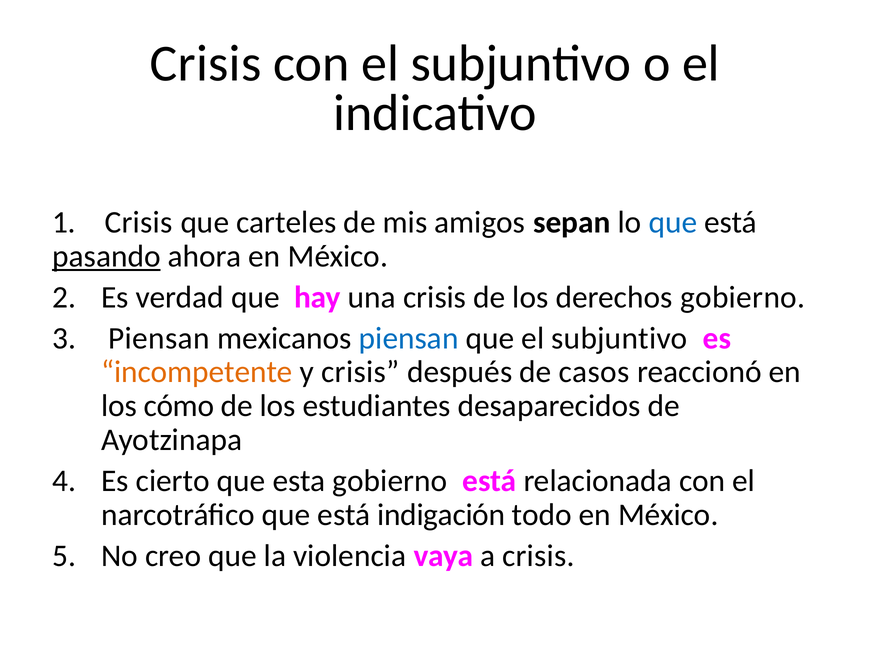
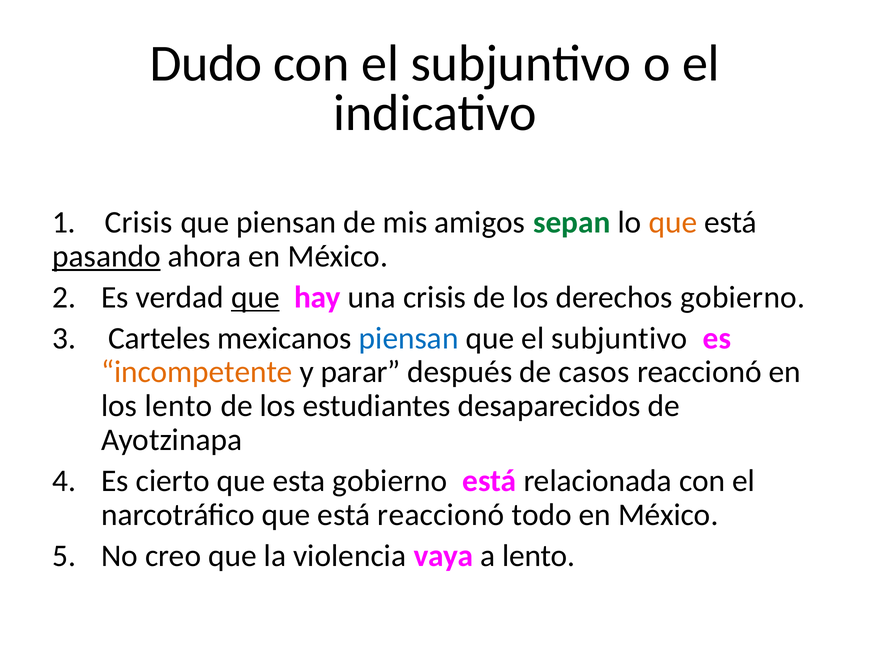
Crisis at (206, 63): Crisis -> Dudo
que carteles: carteles -> piensan
sepan colour: black -> green
que at (673, 222) colour: blue -> orange
que at (255, 297) underline: none -> present
Piensan at (159, 338): Piensan -> Carteles
y crisis: crisis -> parar
los cómo: cómo -> lento
está indigación: indigación -> reaccionó
a crisis: crisis -> lento
